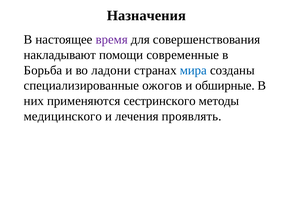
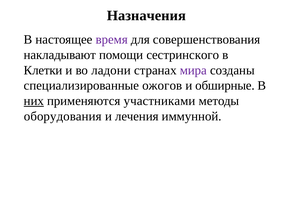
современные: современные -> сестринского
Борьба: Борьба -> Клетки
мира colour: blue -> purple
них underline: none -> present
сестринского: сестринского -> участниками
медицинского: медицинского -> оборудования
проявлять: проявлять -> иммунной
